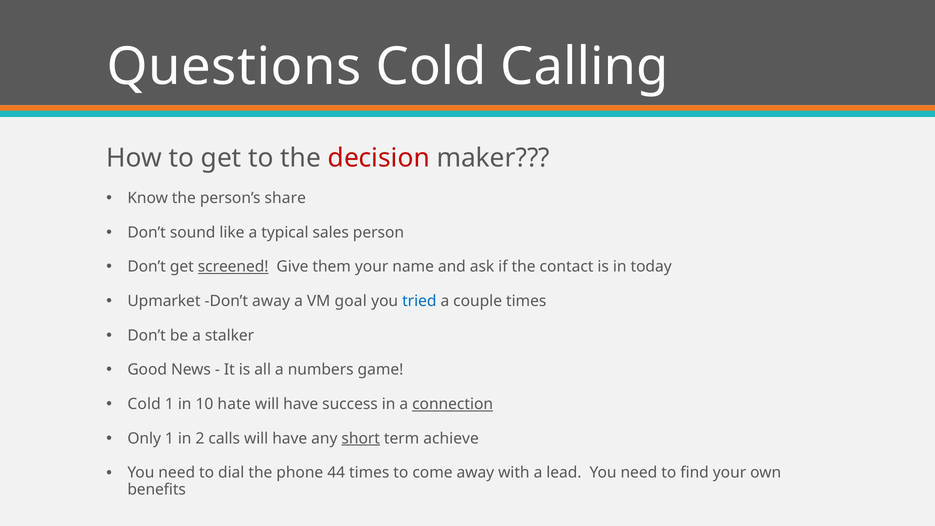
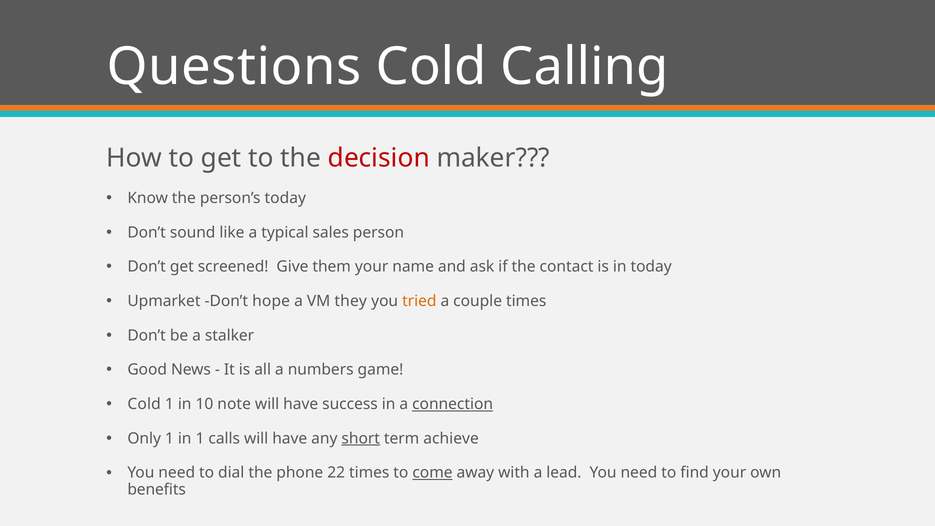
person’s share: share -> today
screened underline: present -> none
Don’t away: away -> hope
goal: goal -> they
tried colour: blue -> orange
hate: hate -> note
in 2: 2 -> 1
44: 44 -> 22
come underline: none -> present
